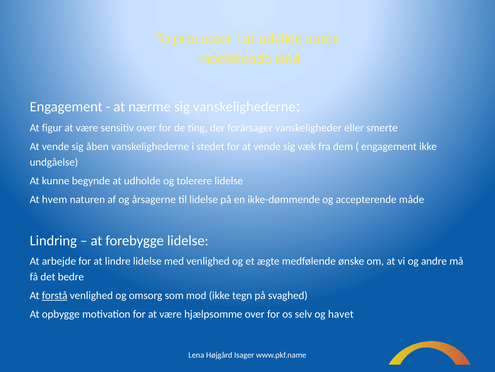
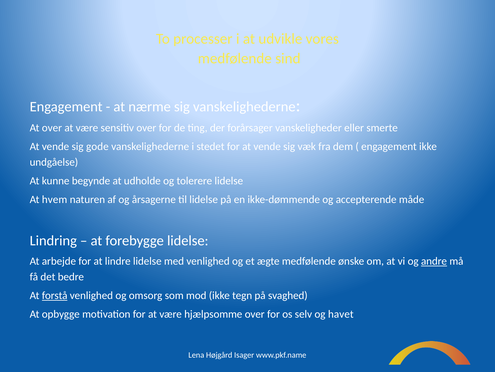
At figur: figur -> over
åben: åben -> gode
andre underline: none -> present
